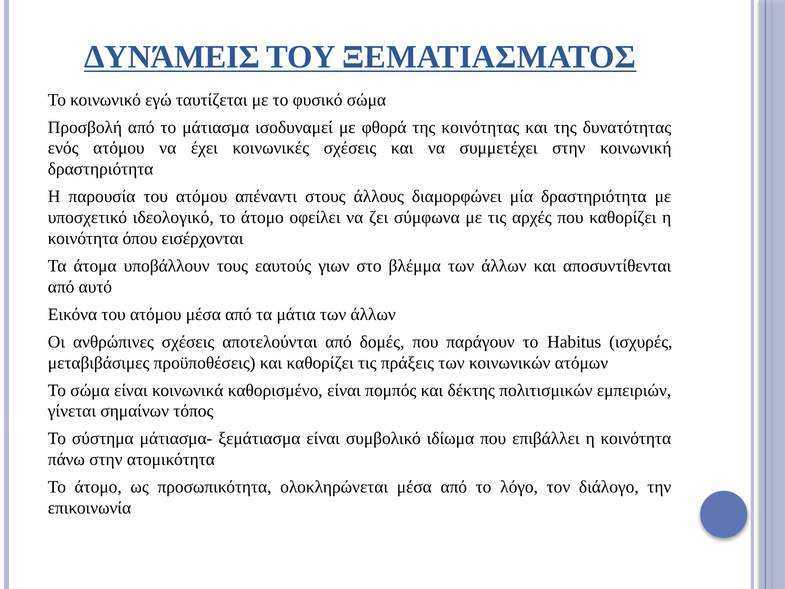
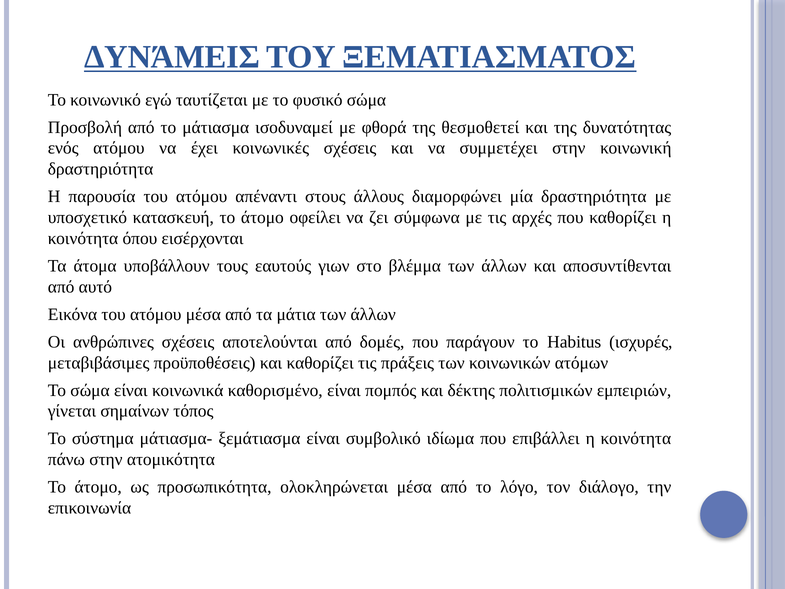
κοινότητας: κοινότητας -> θεσμοθετεί
ιδεολογικό: ιδεολογικό -> κατασκευή
